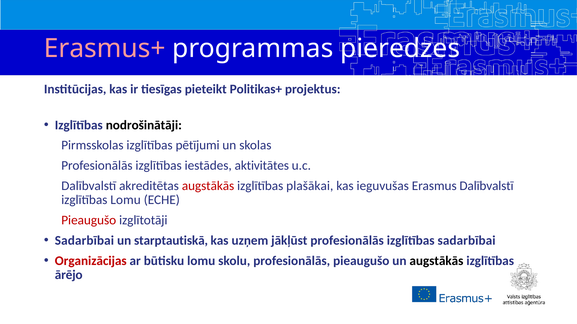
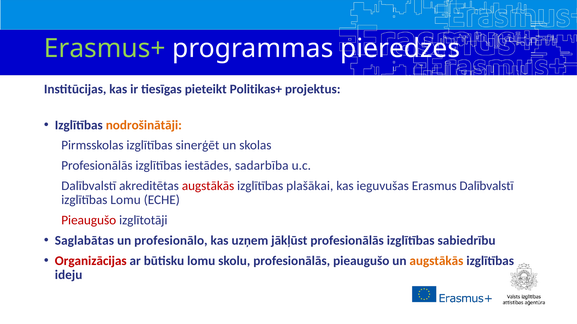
Erasmus+ colour: pink -> light green
nodrošinātāji colour: black -> orange
pētījumi: pētījumi -> sinerģēt
aktivitātes: aktivitātes -> sadarbība
Sadarbībai at (84, 241): Sadarbībai -> Saglabātas
starptautiskā: starptautiskā -> profesionālo
izglītības sadarbībai: sadarbībai -> sabiedrību
augstākās at (436, 261) colour: black -> orange
ārējo: ārējo -> ideju
